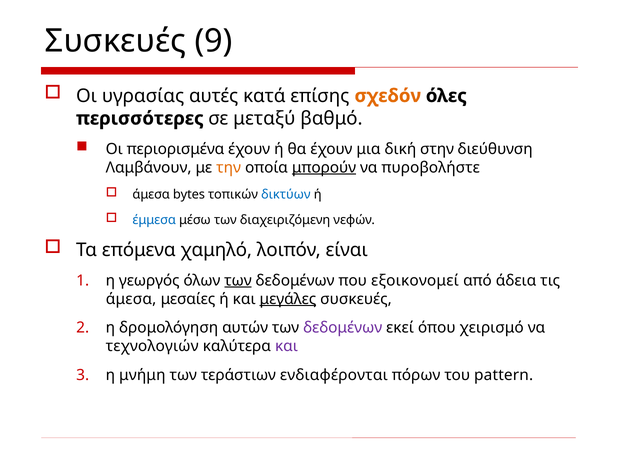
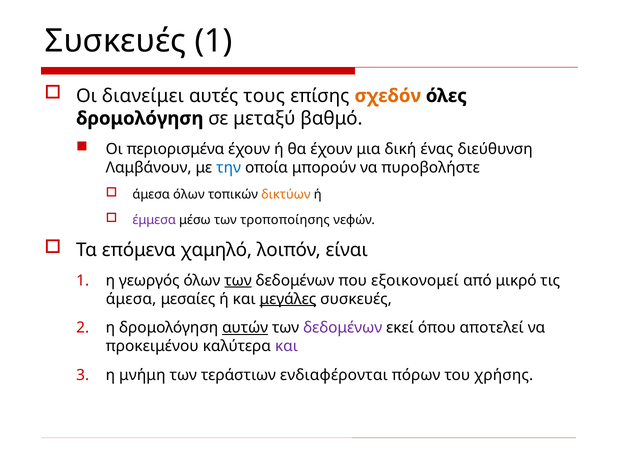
Συσκευές 9: 9 -> 1
υγρασίας: υγρασίας -> διανείμει
κατά: κατά -> τους
περισσότερες at (140, 119): περισσότερες -> δρομολόγηση
στην: στην -> ένας
την colour: orange -> blue
μπορούν underline: present -> none
άμεσα bytes: bytes -> όλων
δικτύων colour: blue -> orange
έμμεσα colour: blue -> purple
διαχειριζόμενη: διαχειριζόμενη -> τροποποίησης
άδεια: άδεια -> μικρό
αυτών underline: none -> present
χειρισμό: χειρισμό -> αποτελεί
τεχνολογιών: τεχνολογιών -> προκειμένου
pattern: pattern -> χρήσης
